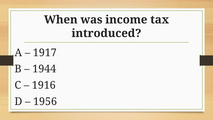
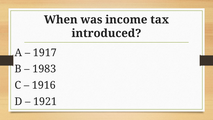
1944: 1944 -> 1983
1956: 1956 -> 1921
